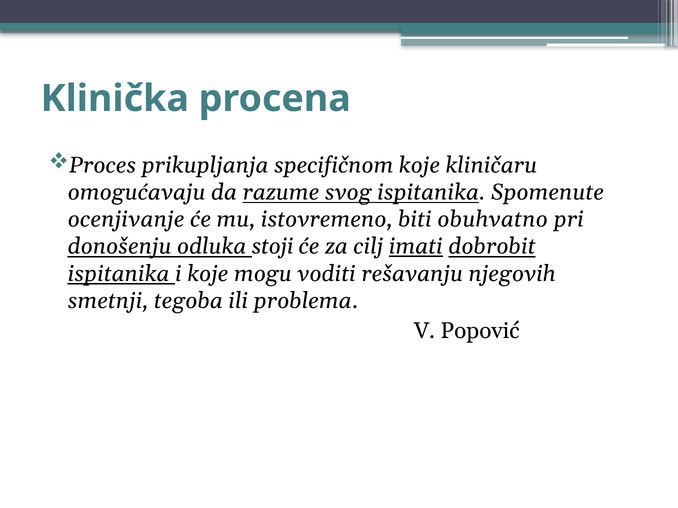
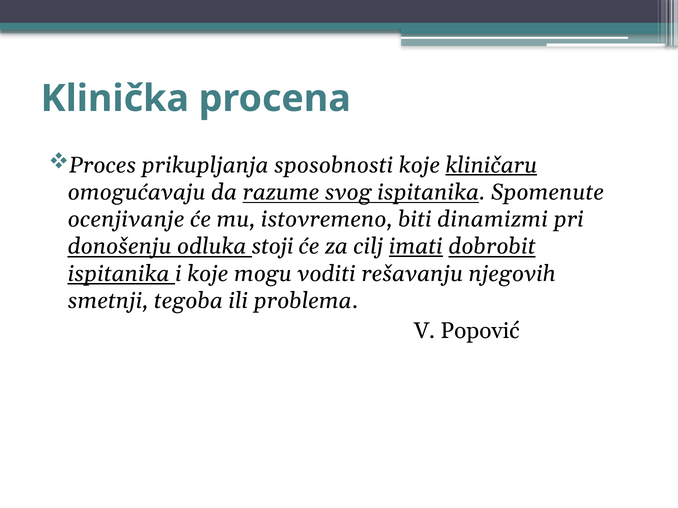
specifičnom: specifičnom -> sposobnosti
kliničaru underline: none -> present
obuhvatno: obuhvatno -> dinamizmi
